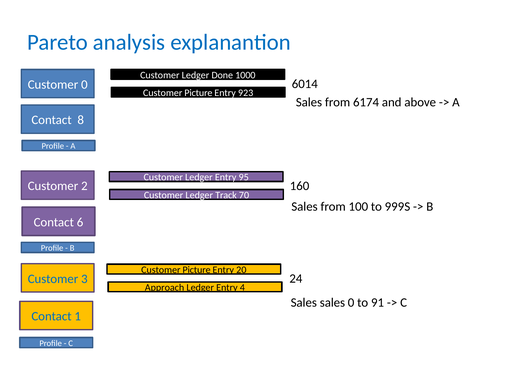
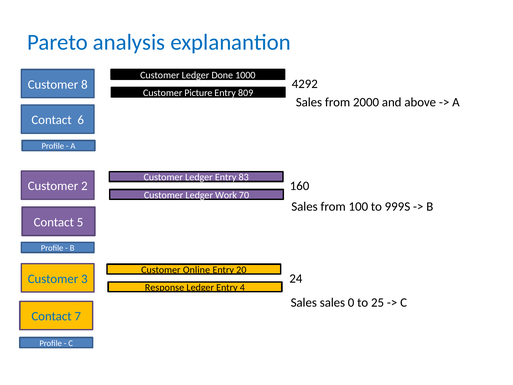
6014: 6014 -> 4292
Customer 0: 0 -> 8
923: 923 -> 809
6174: 6174 -> 2000
8: 8 -> 6
95: 95 -> 83
Track: Track -> Work
6: 6 -> 5
Picture at (197, 270): Picture -> Online
Approach: Approach -> Response
91: 91 -> 25
1: 1 -> 7
